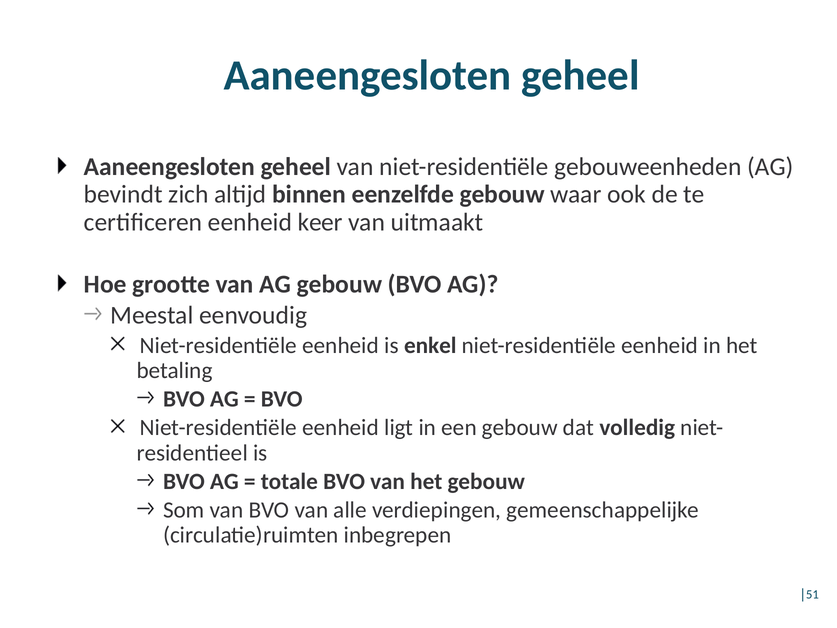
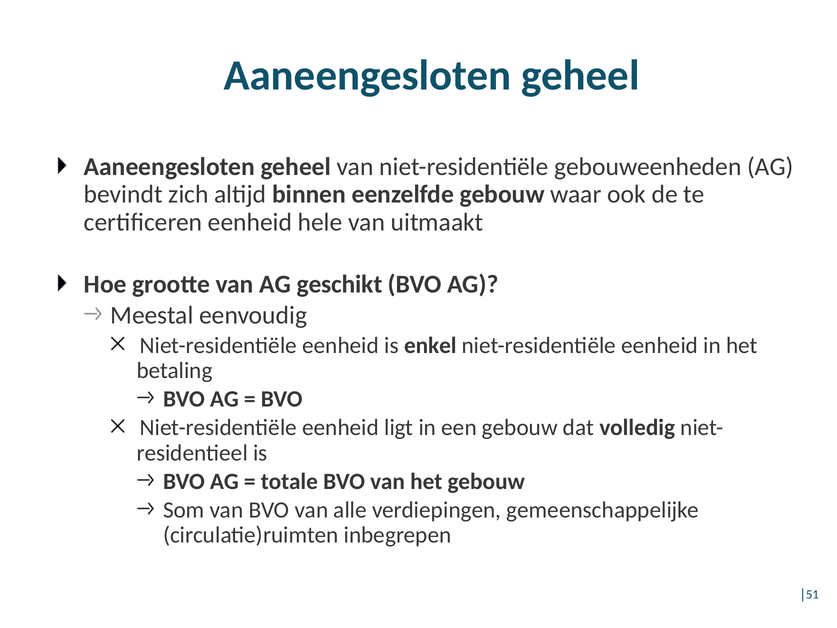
keer: keer -> hele
AG gebouw: gebouw -> geschikt
